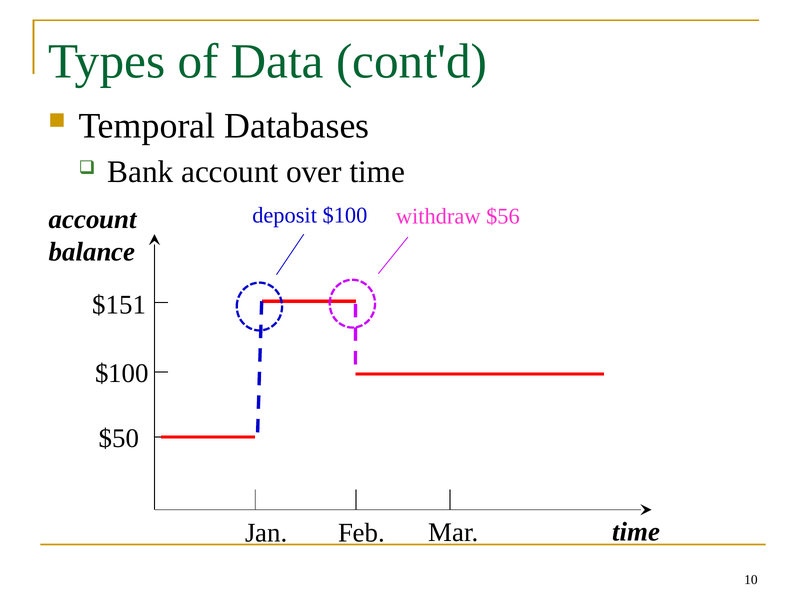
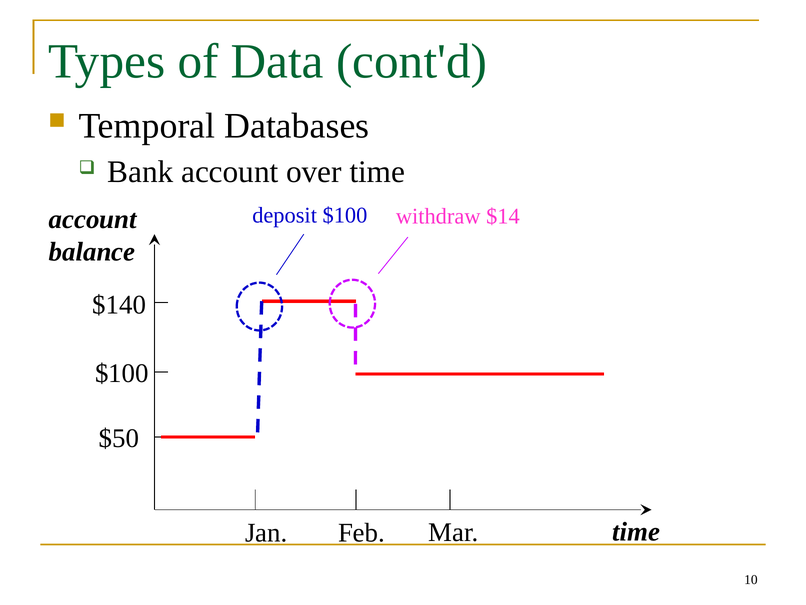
$56: $56 -> $14
$151: $151 -> $140
